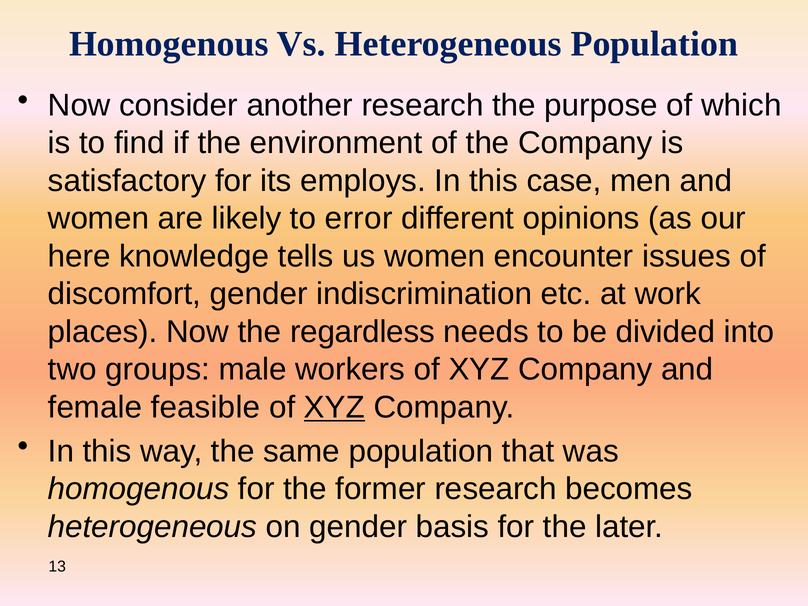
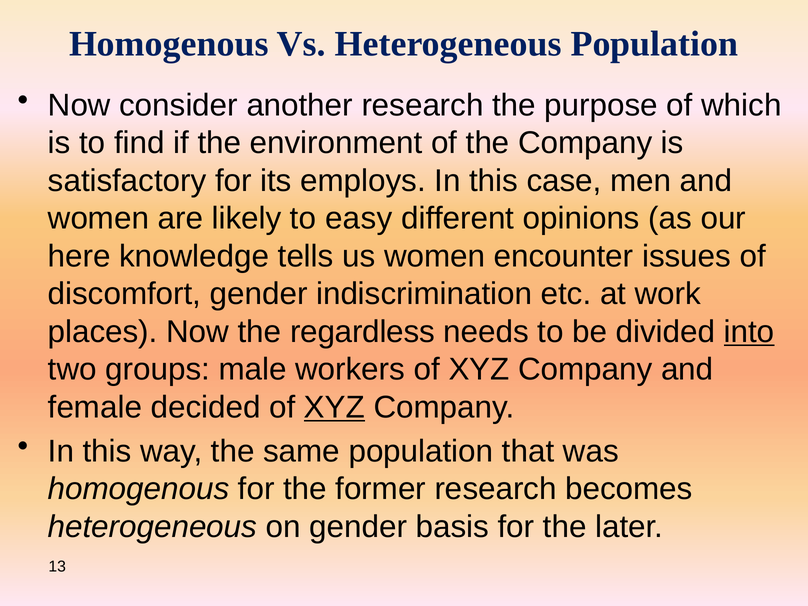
error: error -> easy
into underline: none -> present
feasible: feasible -> decided
